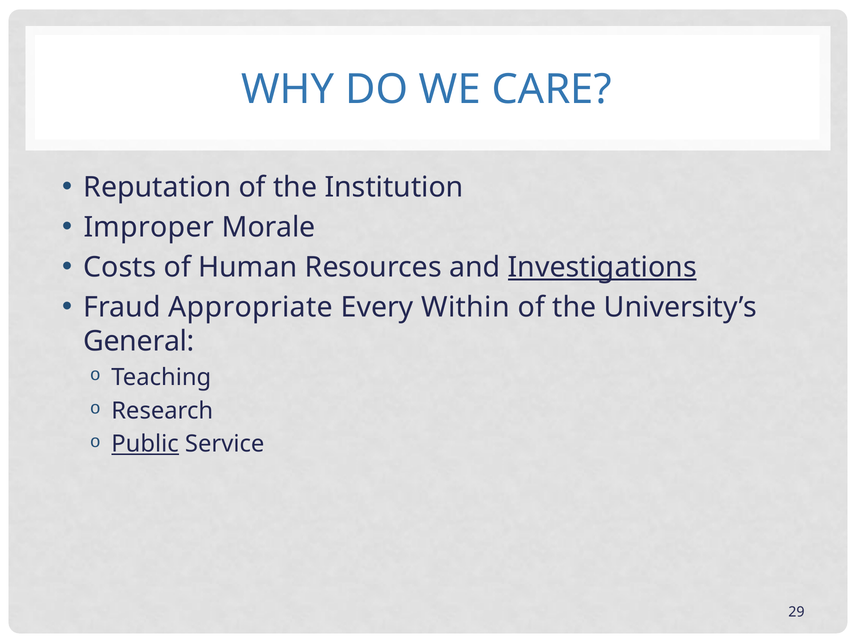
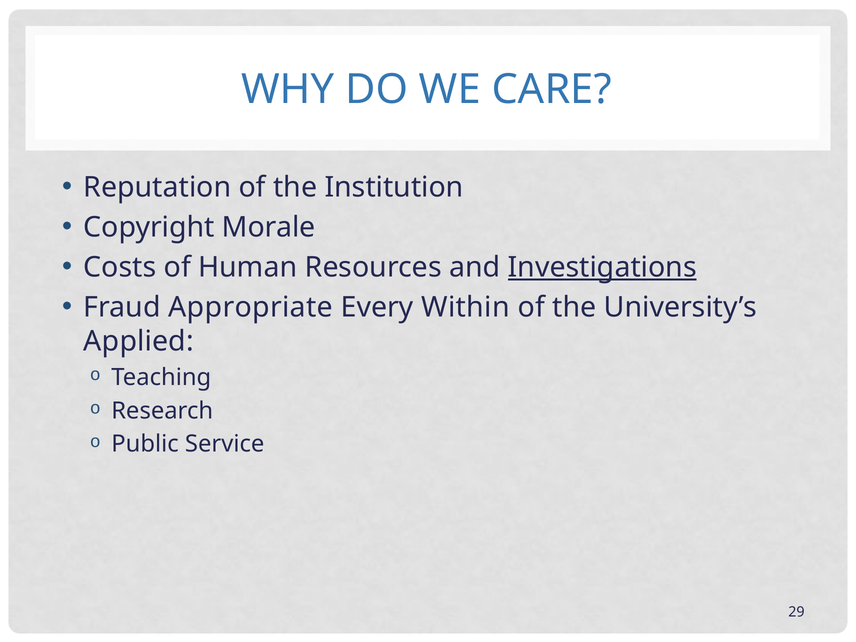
Improper: Improper -> Copyright
General: General -> Applied
Public underline: present -> none
